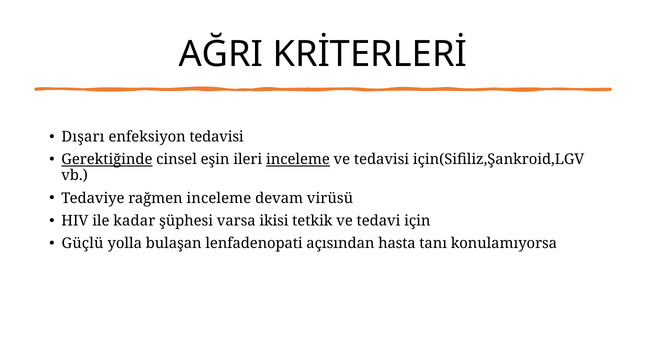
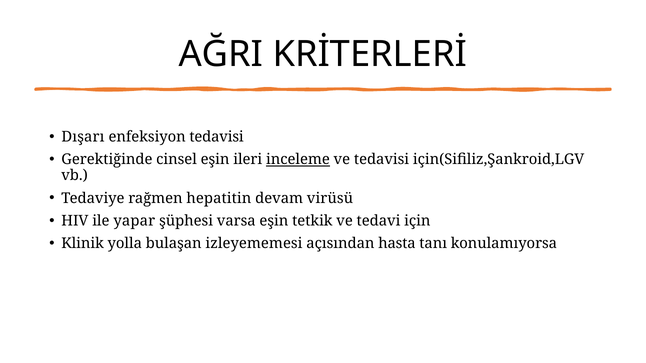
Gerektiğinde underline: present -> none
rağmen inceleme: inceleme -> hepatitin
kadar: kadar -> yapar
varsa ikisi: ikisi -> eşin
Güçlü: Güçlü -> Klinik
lenfadenopati: lenfadenopati -> izleyememesi
